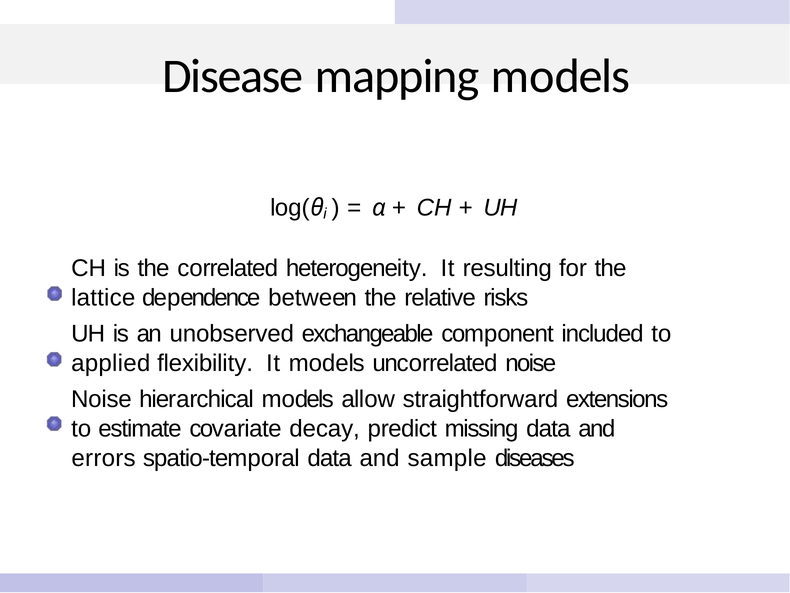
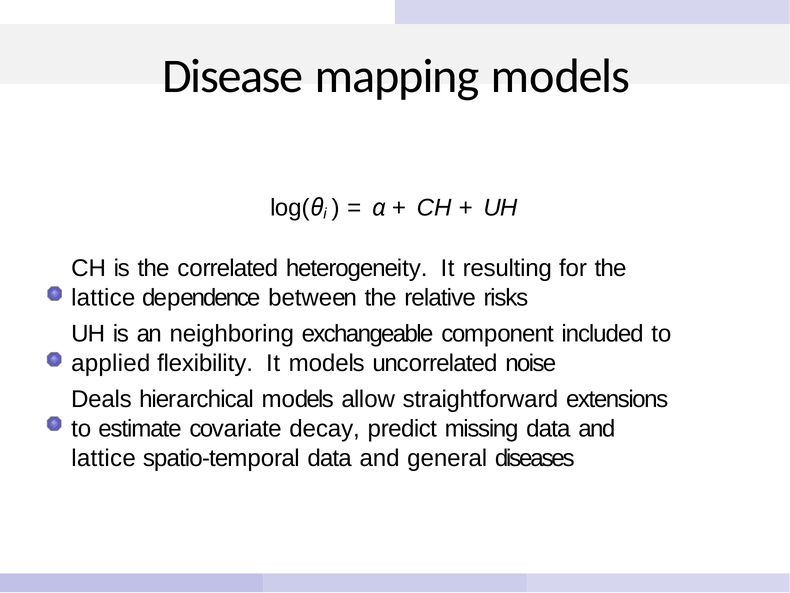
unobserved: unobserved -> neighboring
Noise at (101, 399): Noise -> Deals
errors at (104, 458): errors -> lattice
sample: sample -> general
